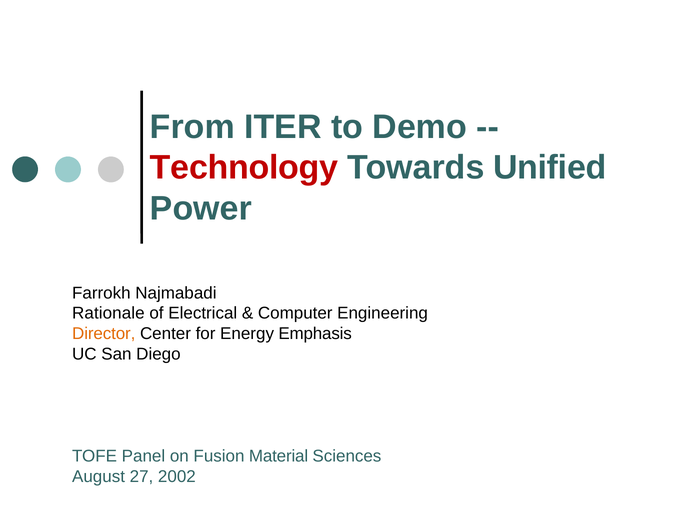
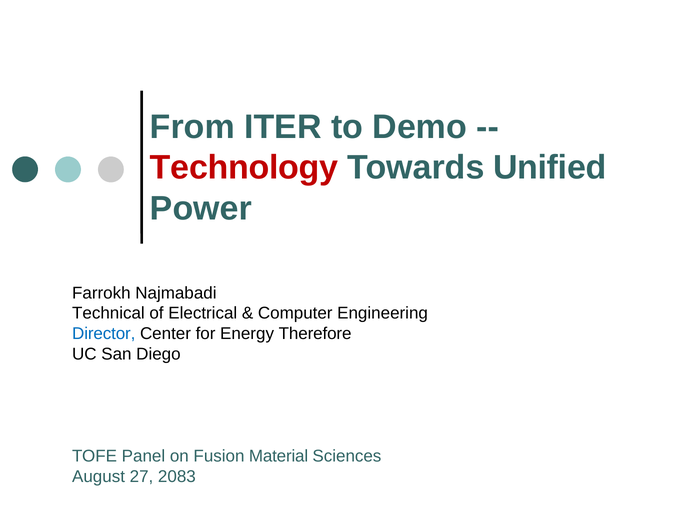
Rationale: Rationale -> Technical
Director colour: orange -> blue
Emphasis: Emphasis -> Therefore
2002: 2002 -> 2083
